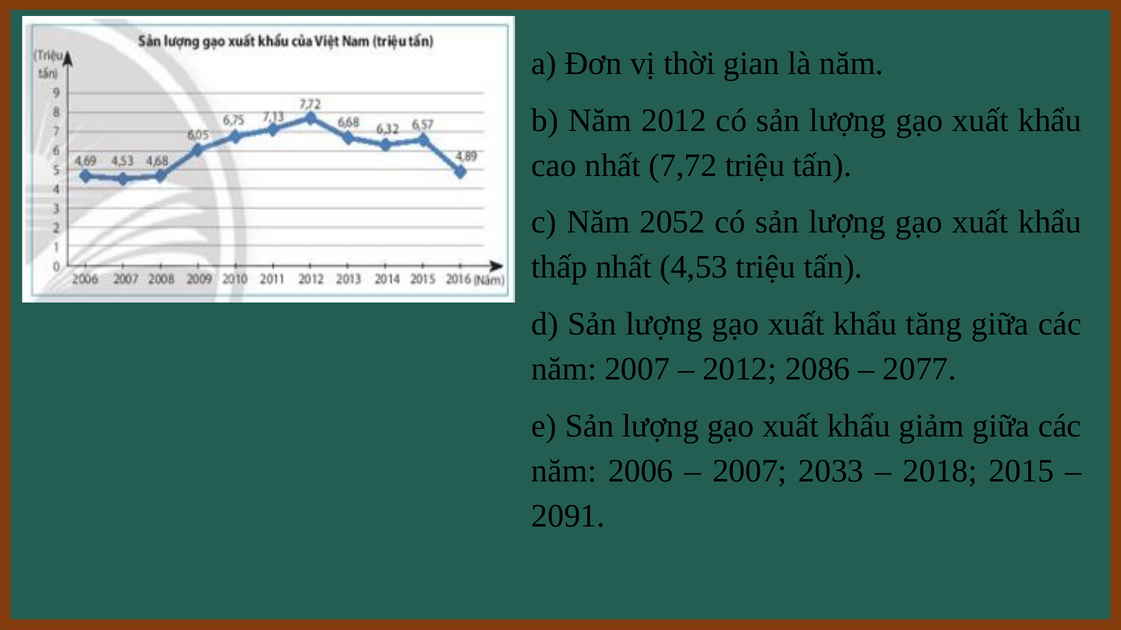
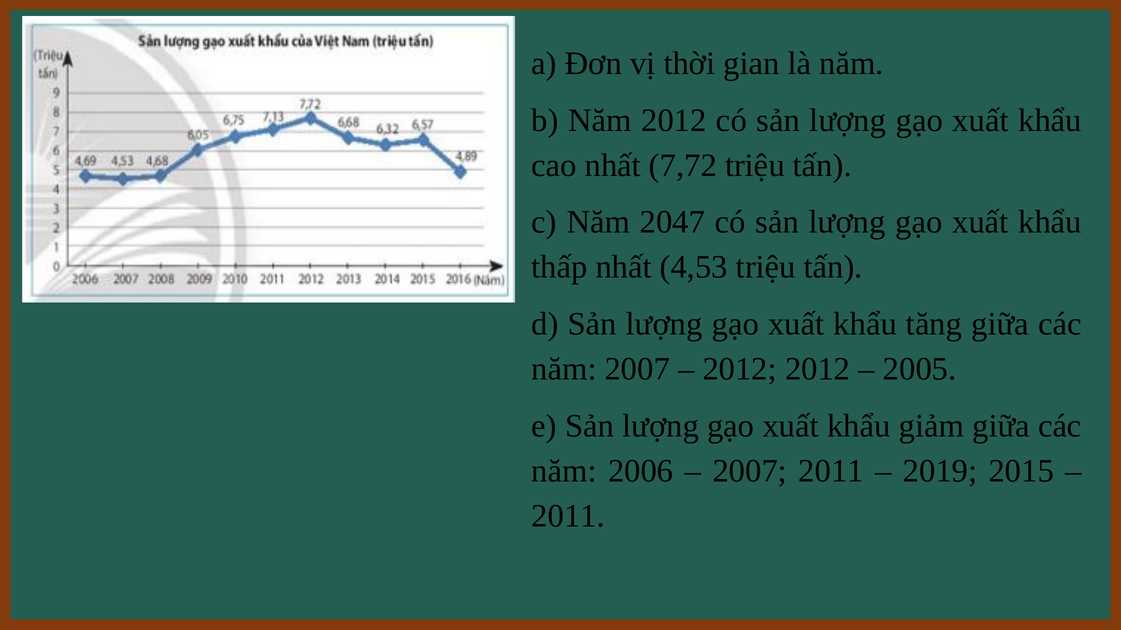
2052: 2052 -> 2047
2012 2086: 2086 -> 2012
2077: 2077 -> 2005
2007 2033: 2033 -> 2011
2018: 2018 -> 2019
2091 at (568, 516): 2091 -> 2011
